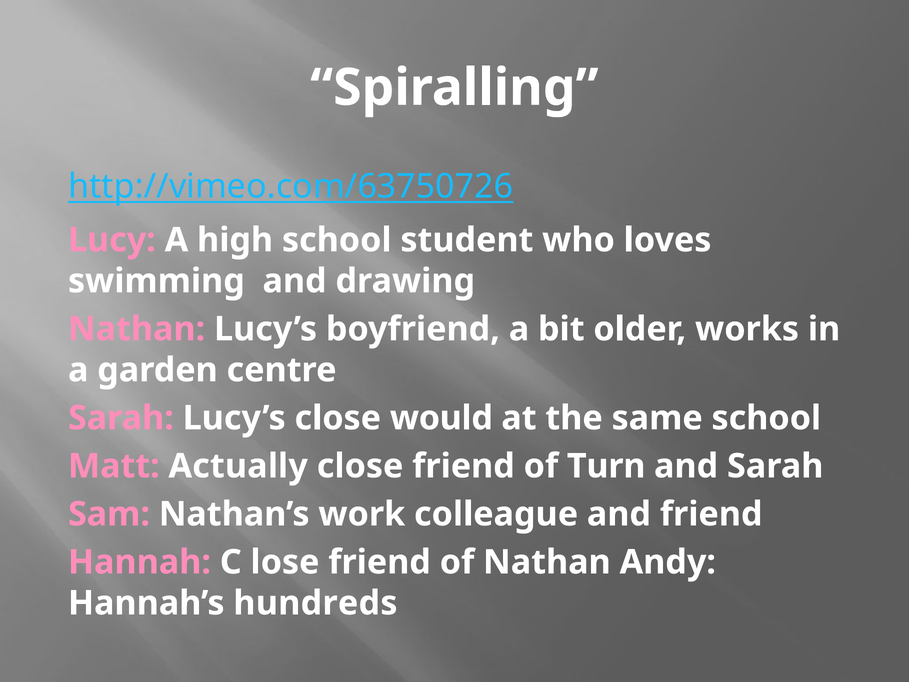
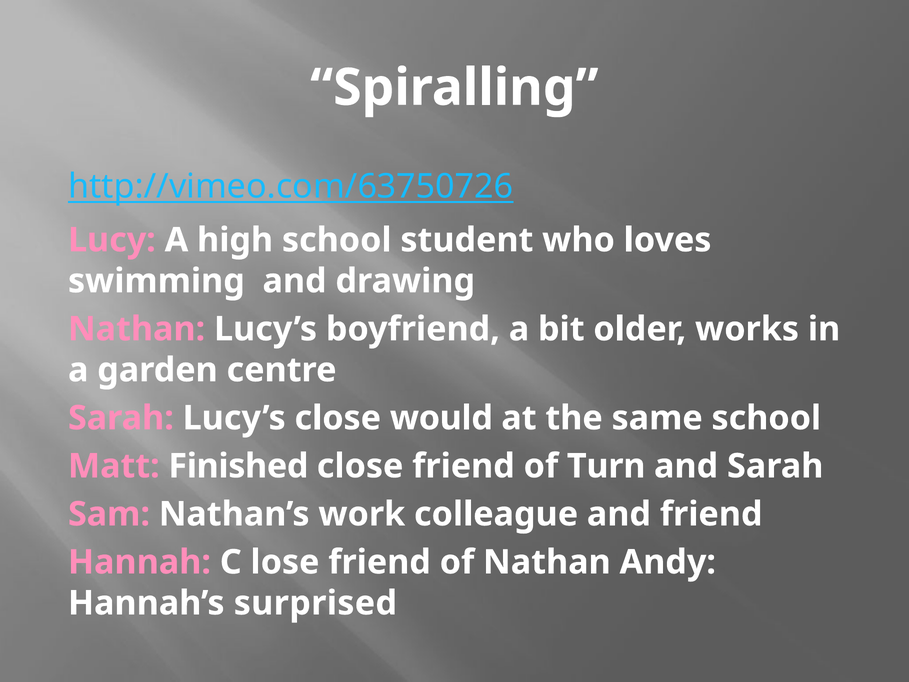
Actually: Actually -> Finished
hundreds: hundreds -> surprised
